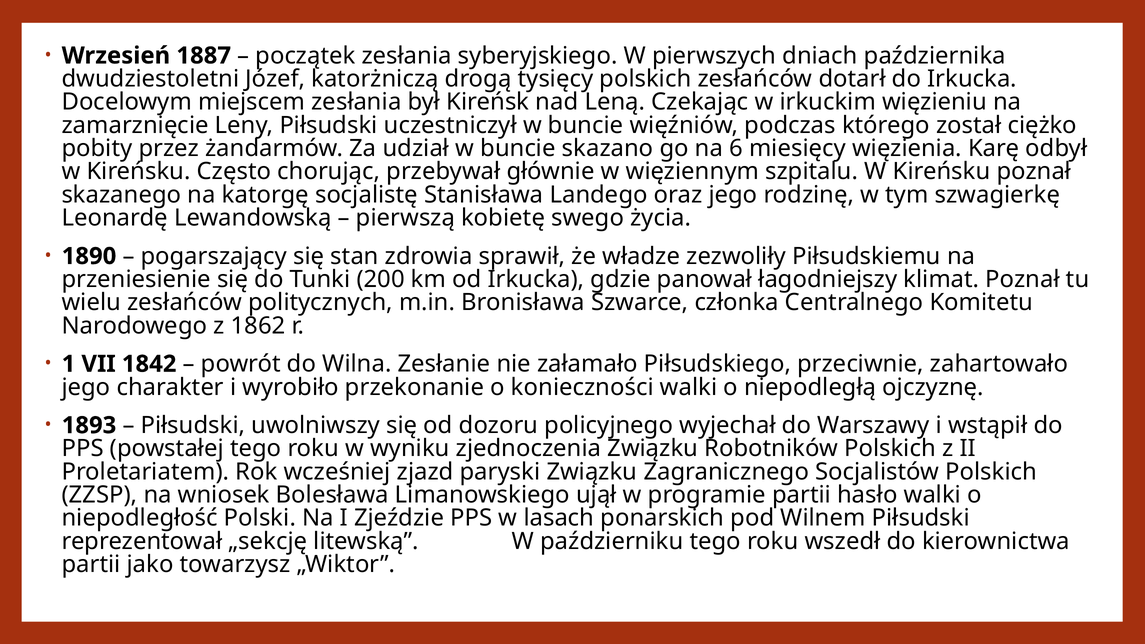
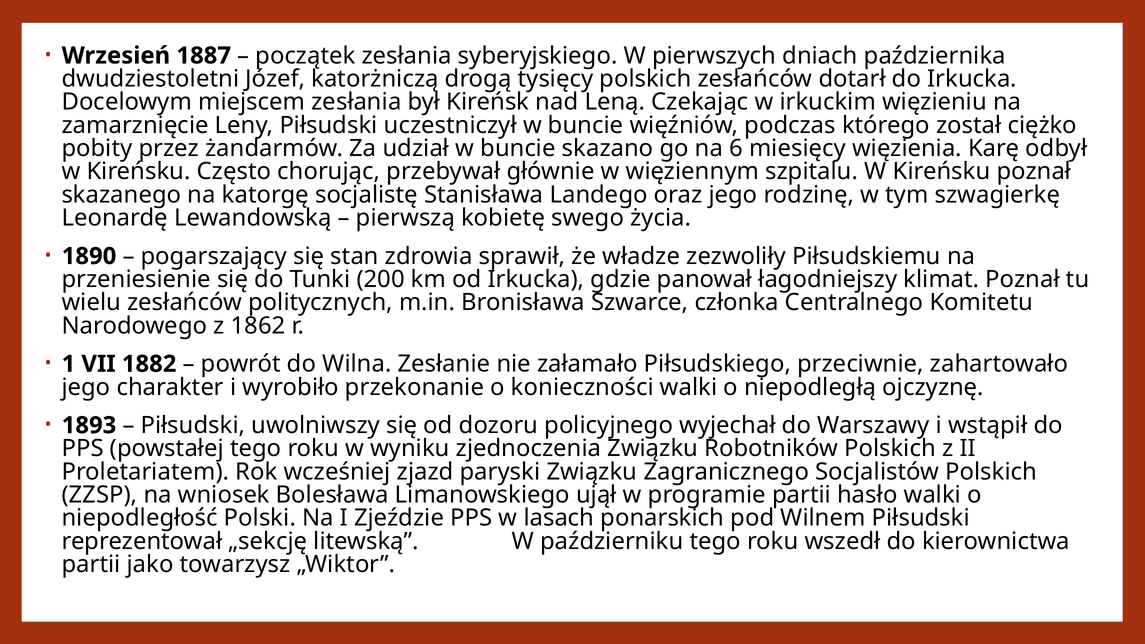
1842: 1842 -> 1882
